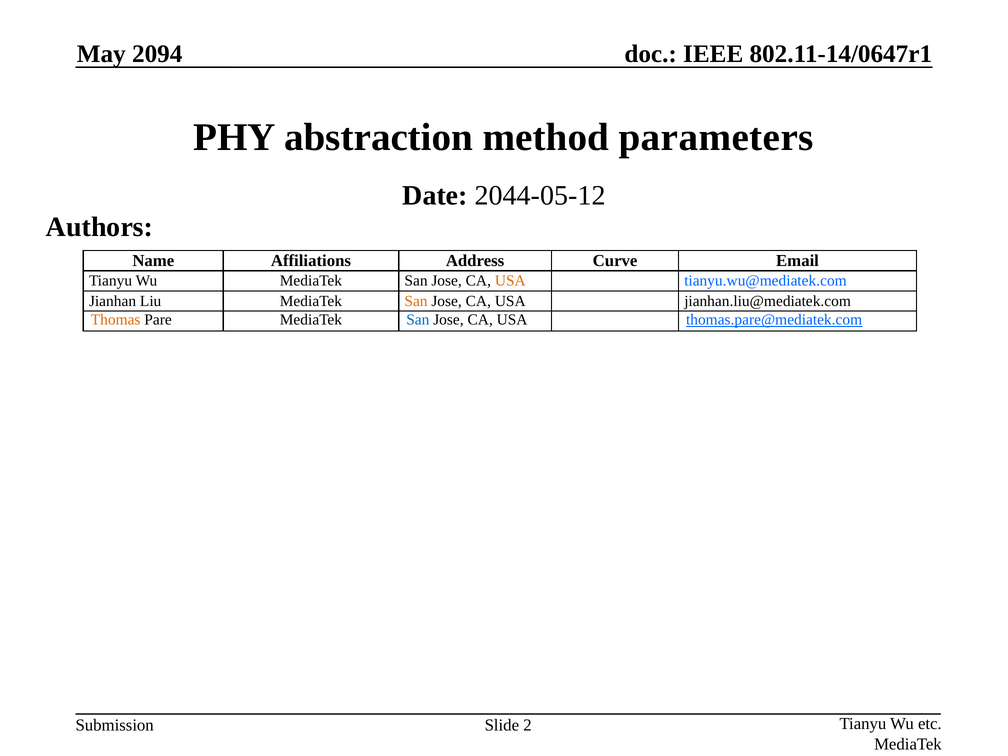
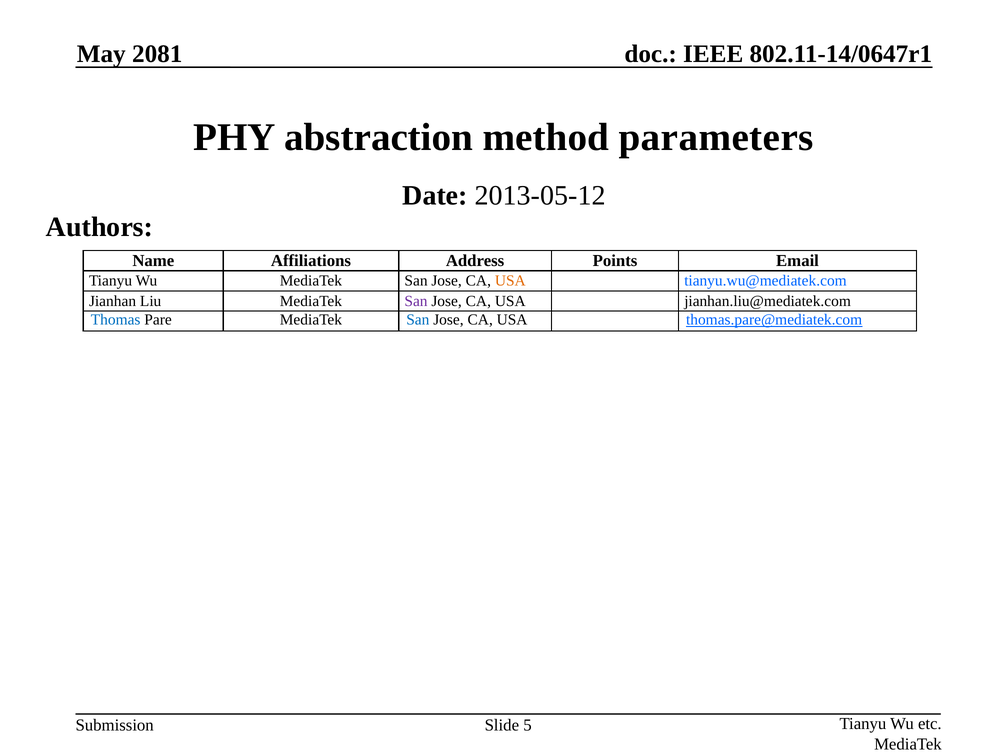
2094: 2094 -> 2081
2044-05-12: 2044-05-12 -> 2013-05-12
Curve: Curve -> Points
San at (416, 301) colour: orange -> purple
Thomas colour: orange -> blue
2: 2 -> 5
